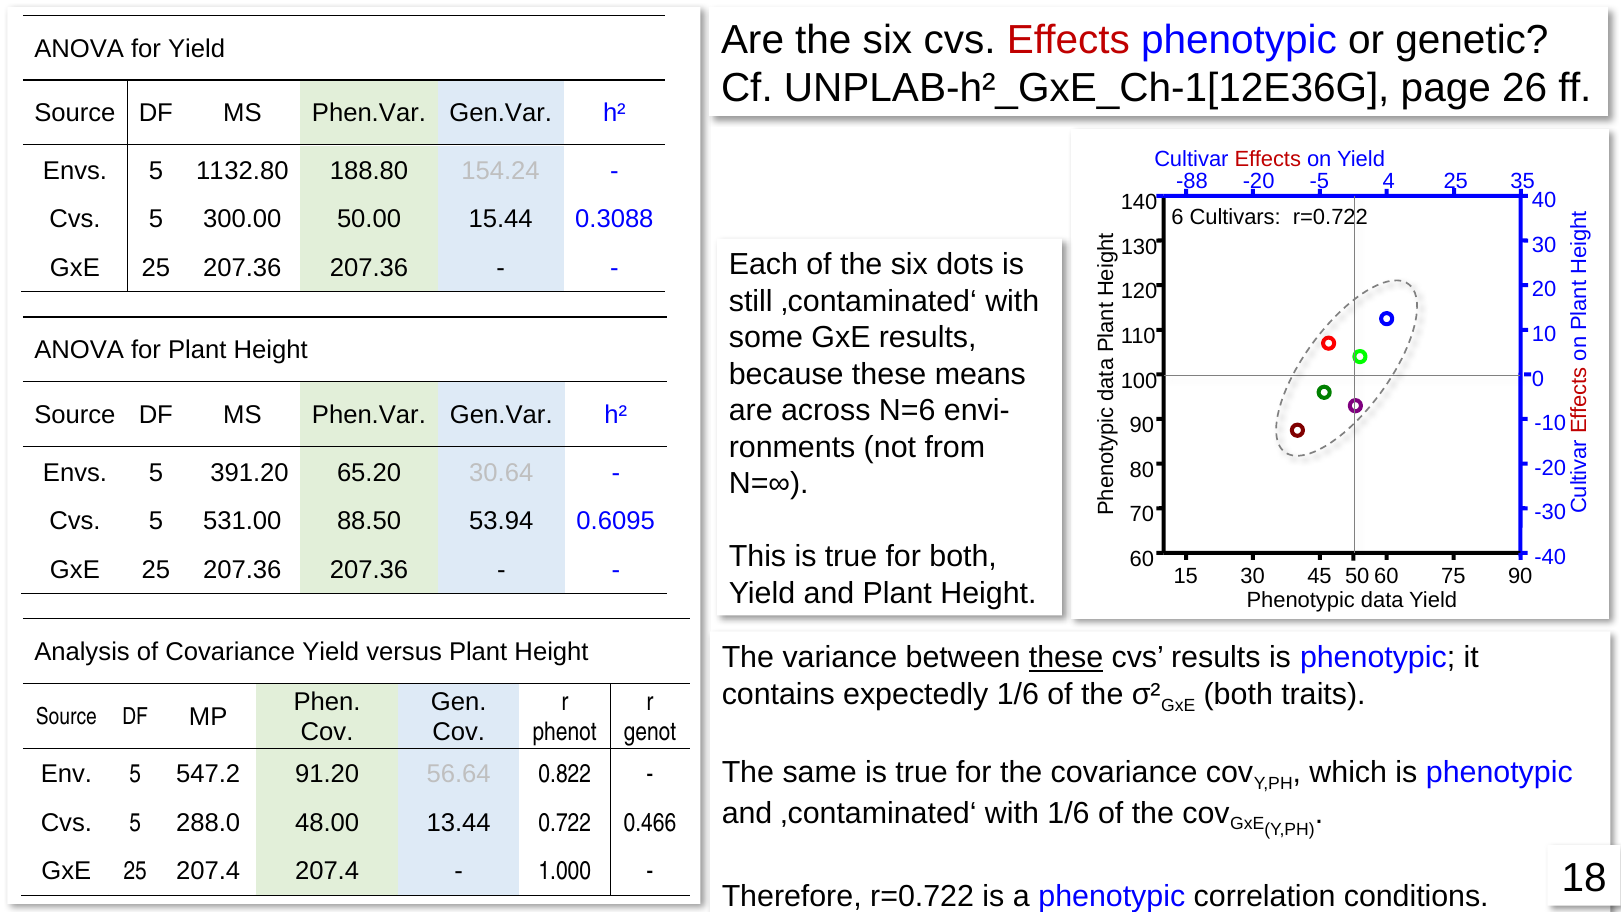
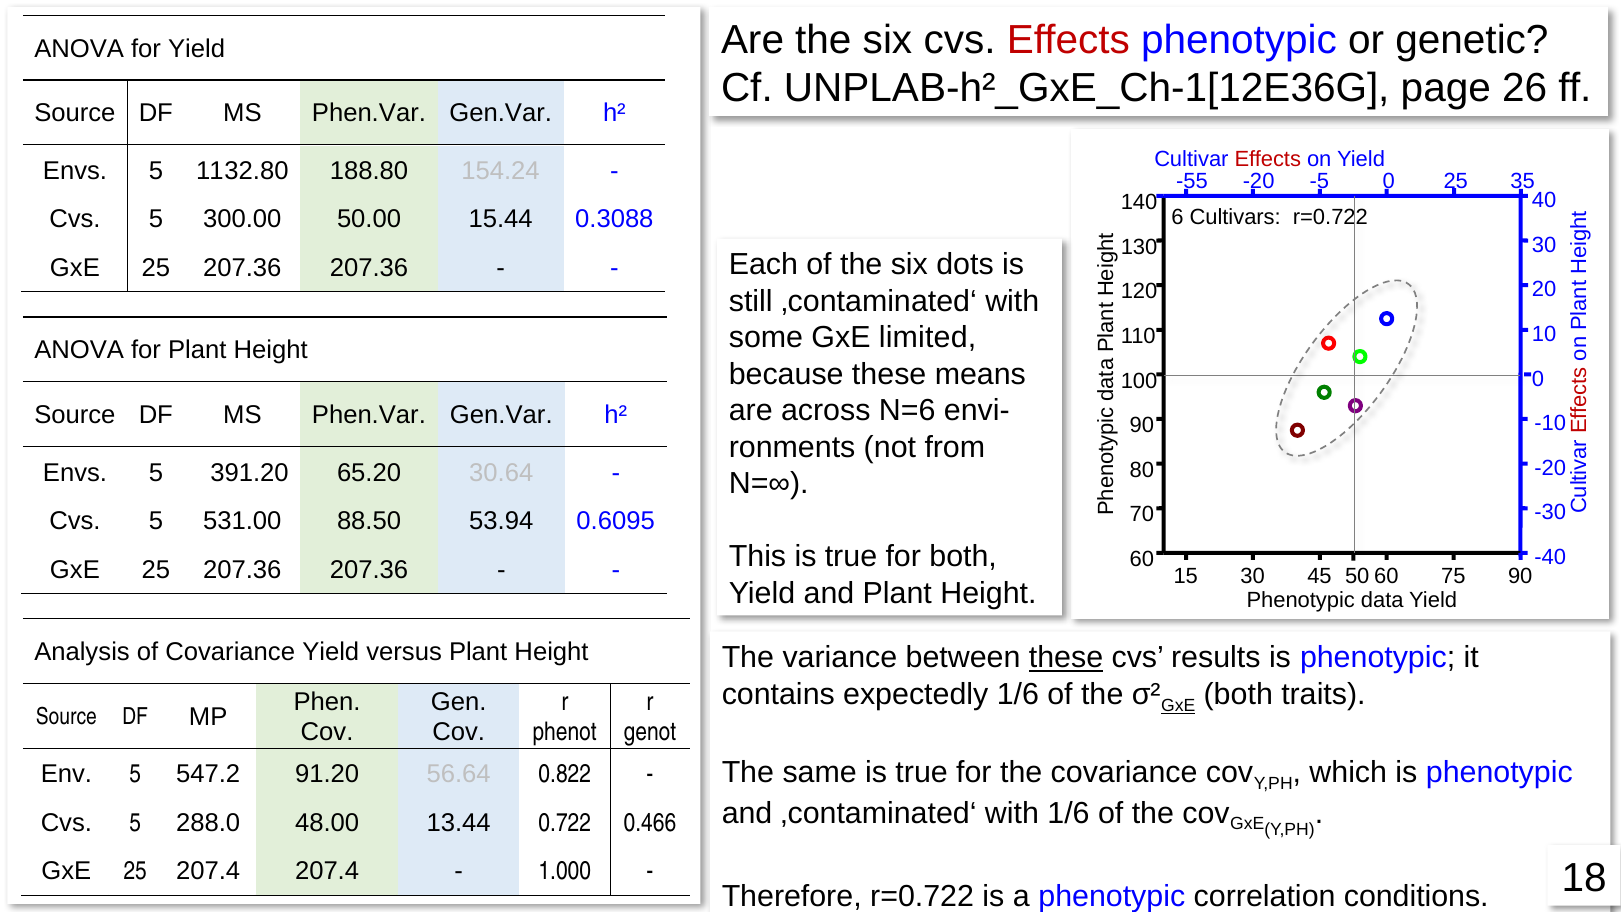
-88: -88 -> -55
-5 4: 4 -> 0
GxE results: results -> limited
GxE at (1178, 706) underline: none -> present
